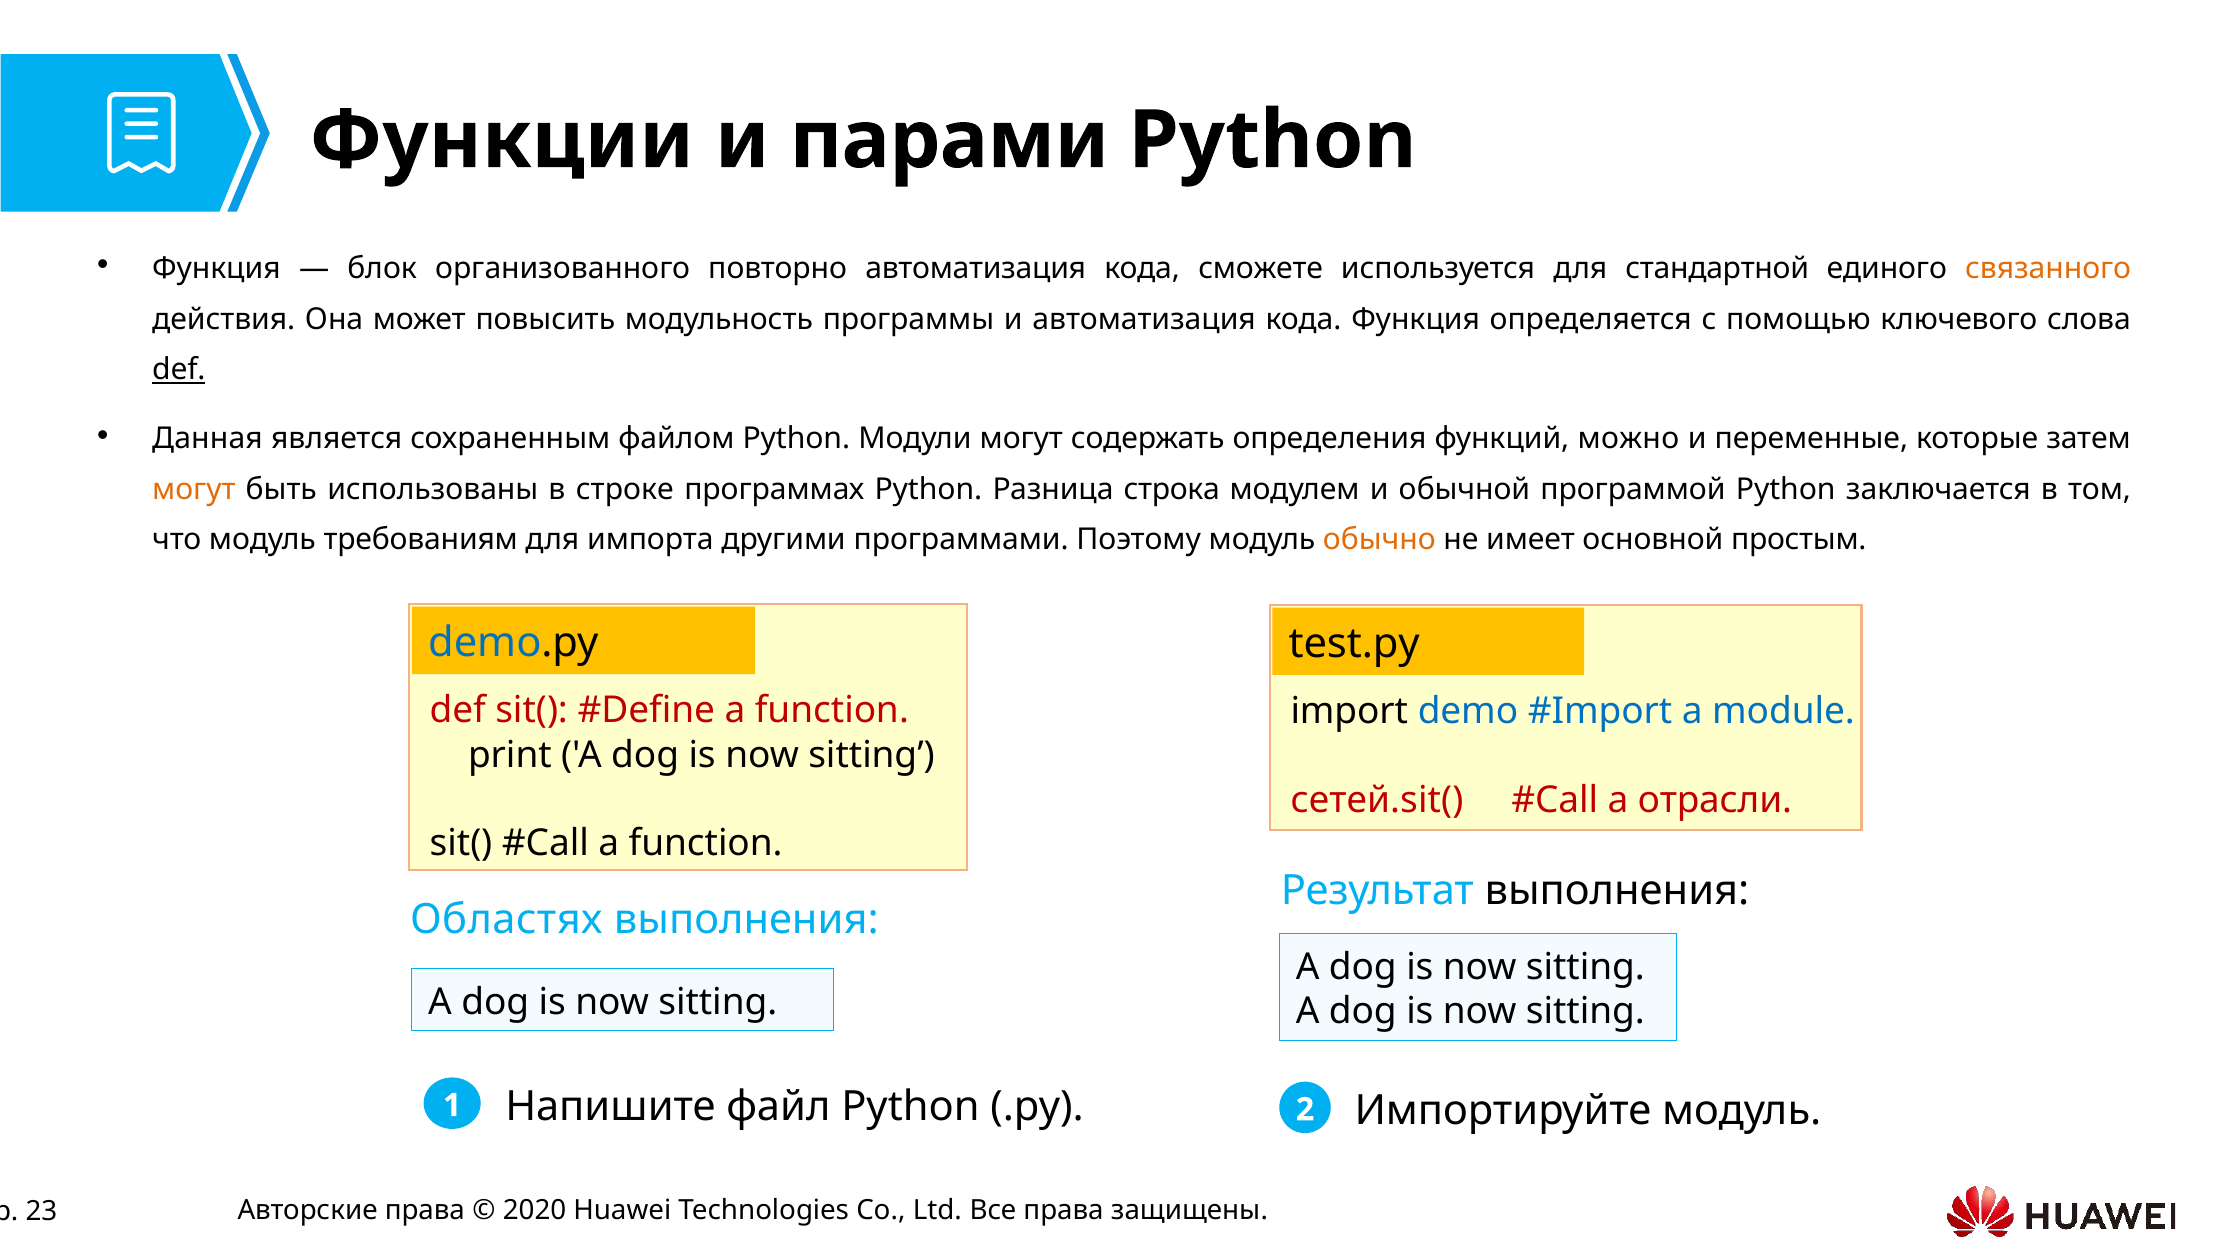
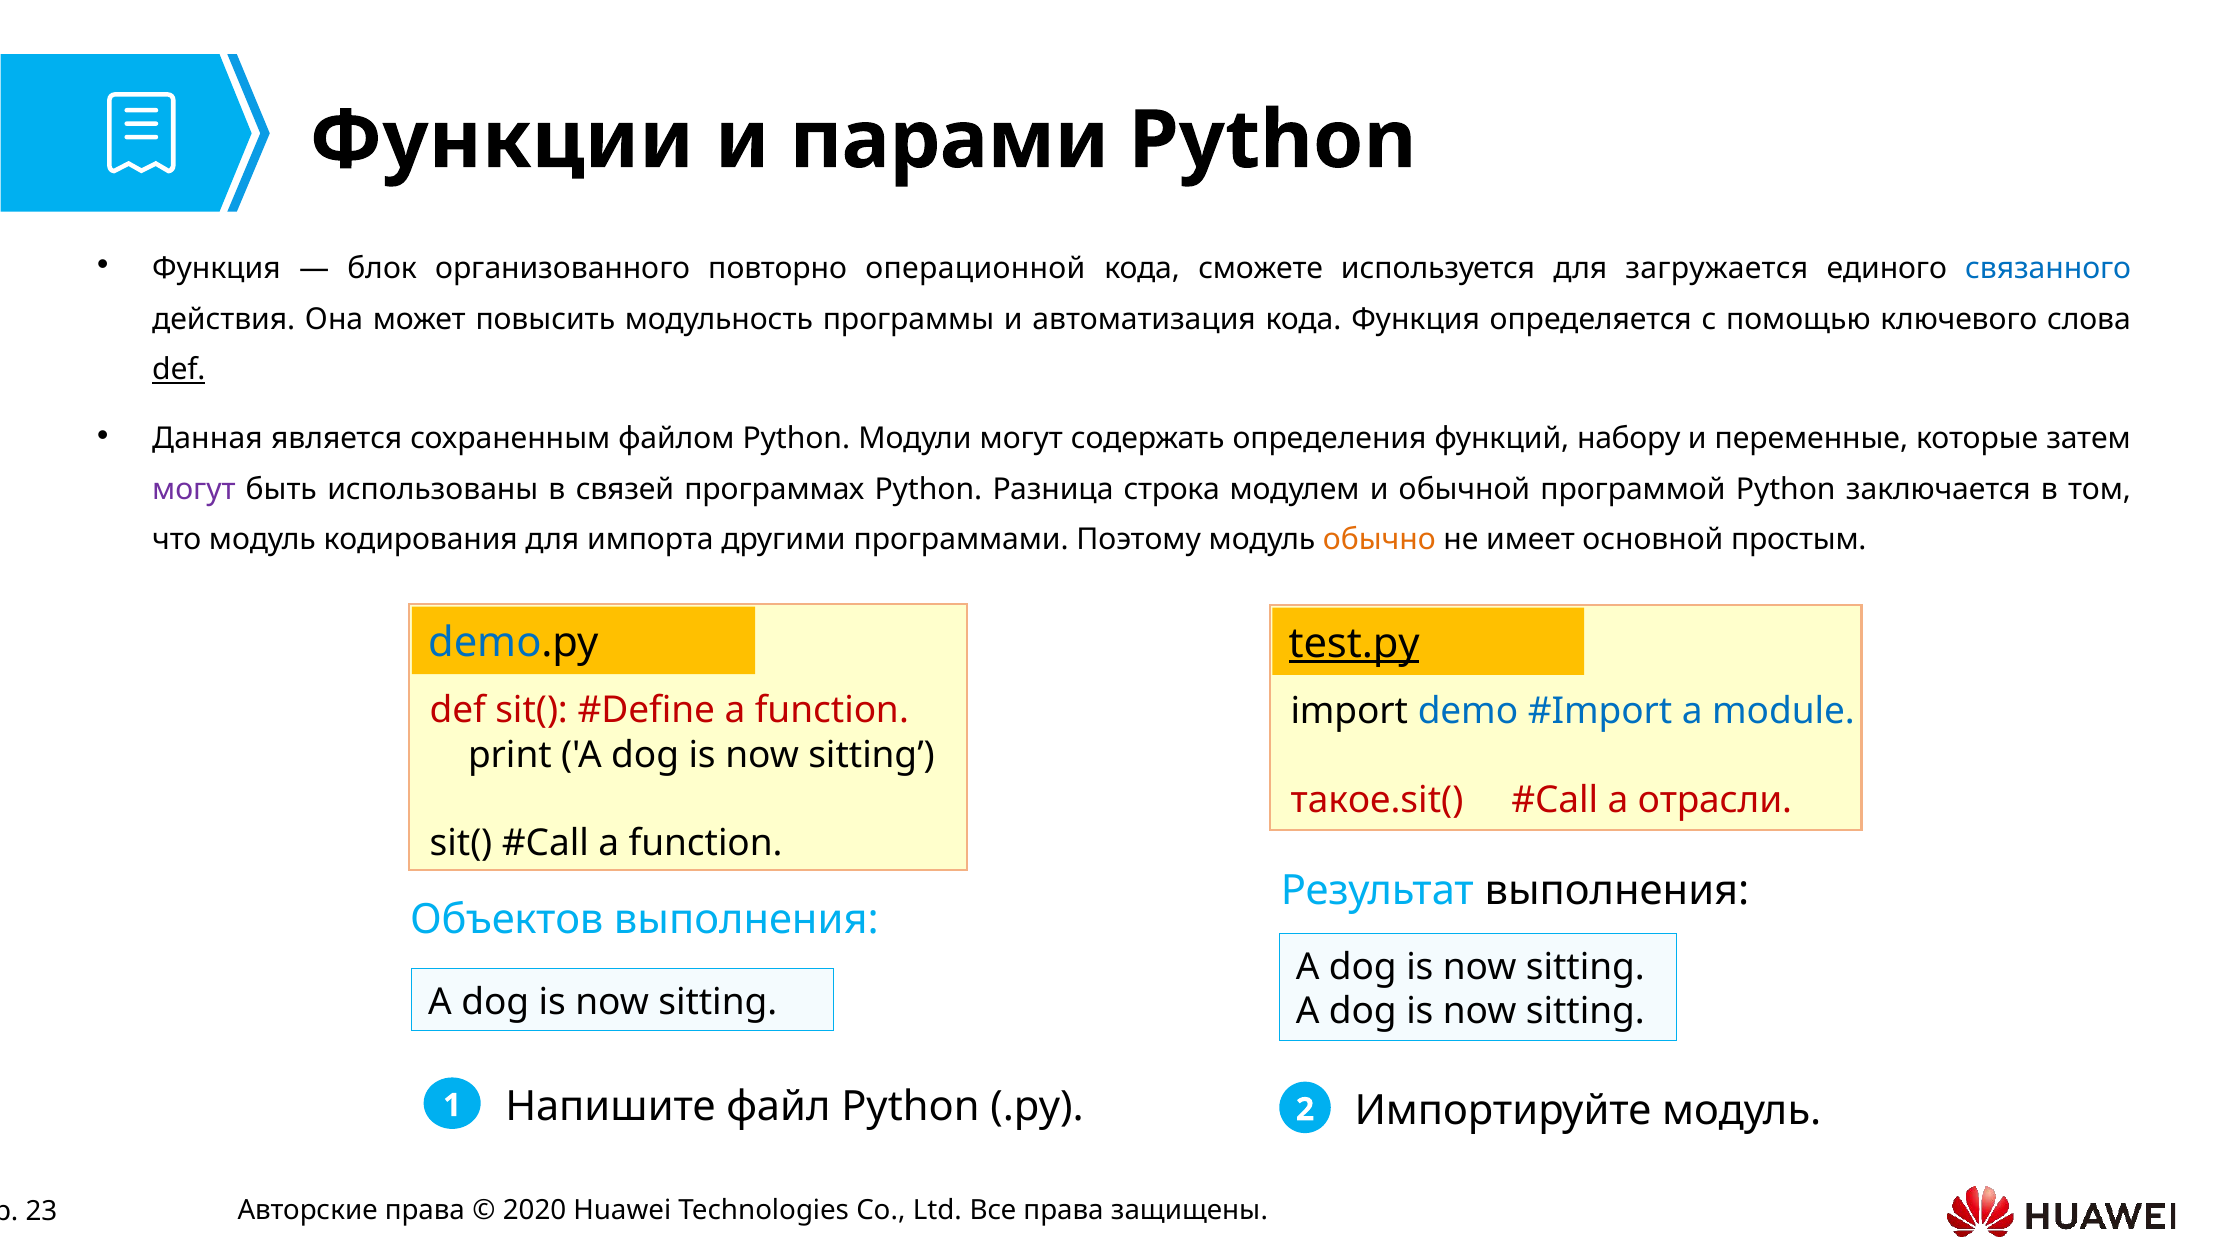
повторно автоматизация: автоматизация -> операционной
стандартной: стандартной -> загружается
связанного colour: orange -> blue
можно: можно -> набору
могут at (194, 489) colour: orange -> purple
строке: строке -> связей
требованиям: требованиям -> кодирования
test.py underline: none -> present
сетей.sit(: сетей.sit( -> такое.sit(
Областях: Областях -> Объектов
